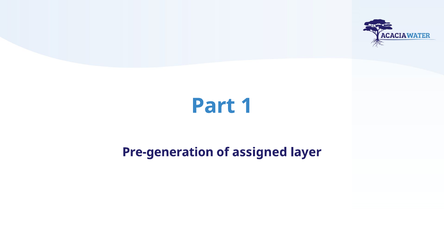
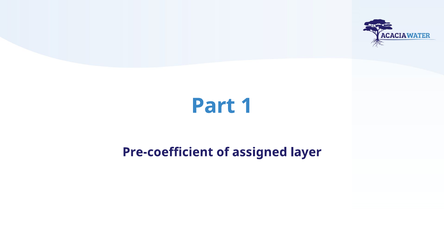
Pre-generation: Pre-generation -> Pre-coefficient
